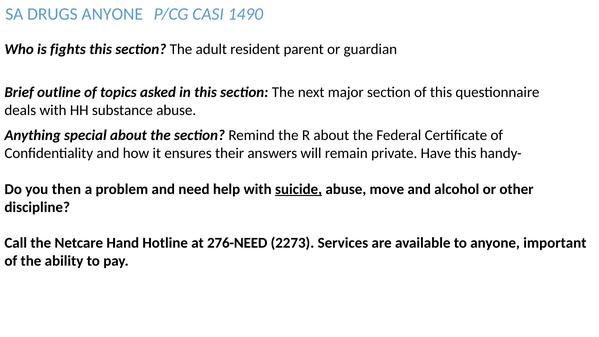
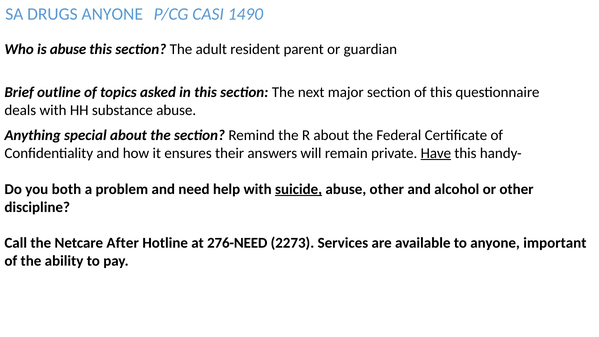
is fights: fights -> abuse
Have underline: none -> present
then: then -> both
abuse move: move -> other
Hand: Hand -> After
